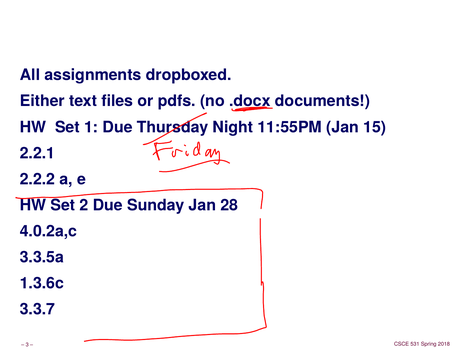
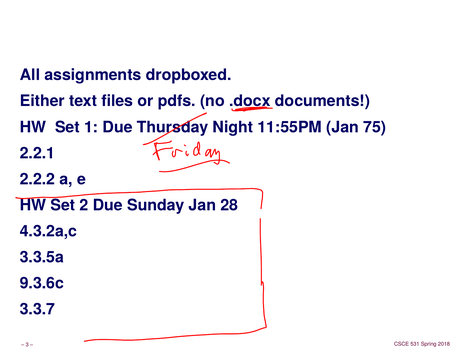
15: 15 -> 75
4.0.2a,c: 4.0.2a,c -> 4.3.2a,c
1.3.6c: 1.3.6c -> 9.3.6c
